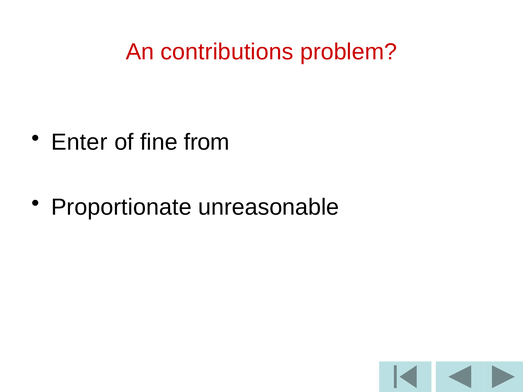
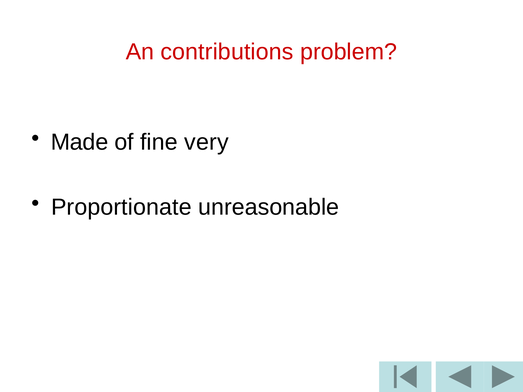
Enter: Enter -> Made
from: from -> very
